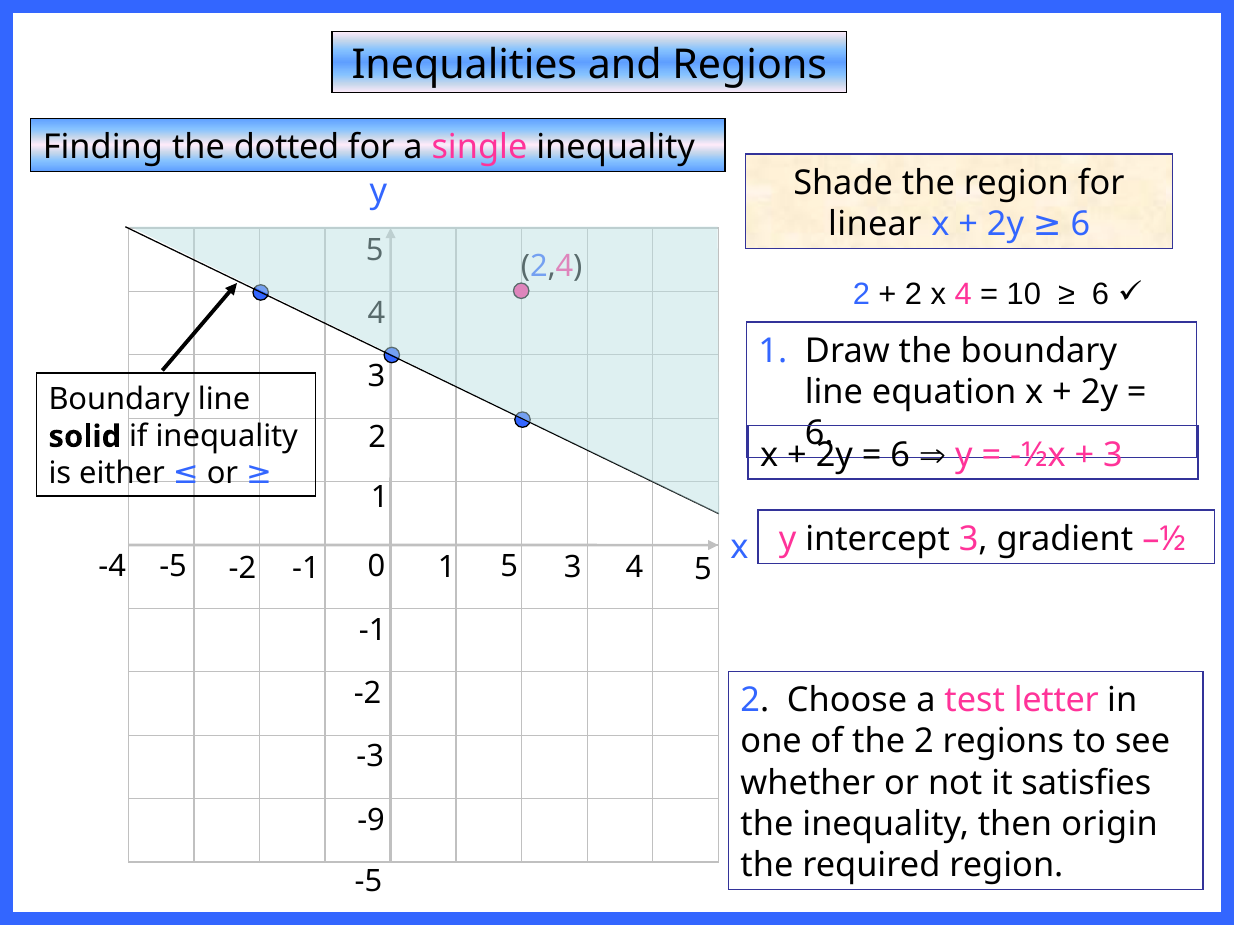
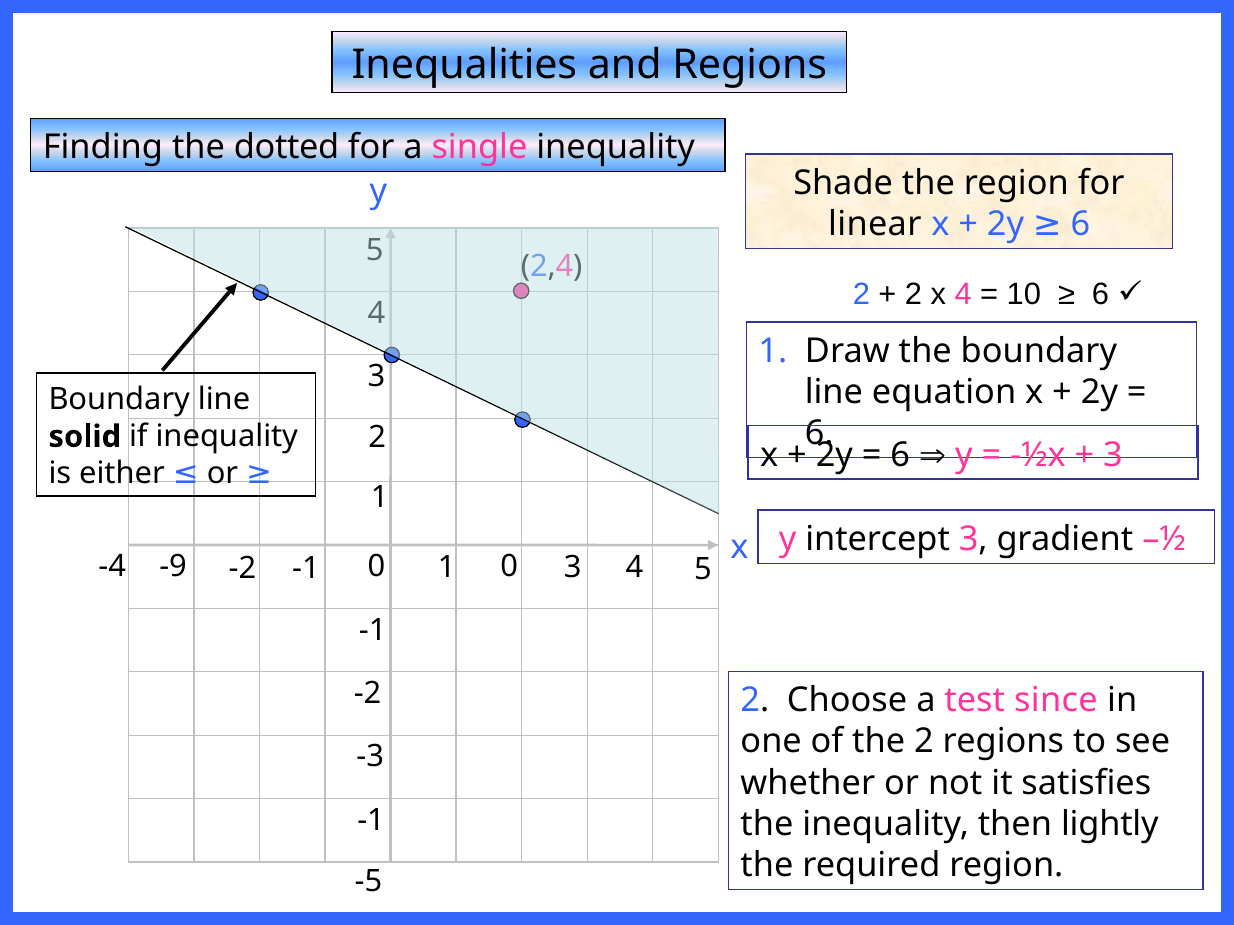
-5 at (173, 567): -5 -> -9
1 5: 5 -> 0
letter: letter -> since
-9 at (371, 821): -9 -> -1
origin: origin -> lightly
